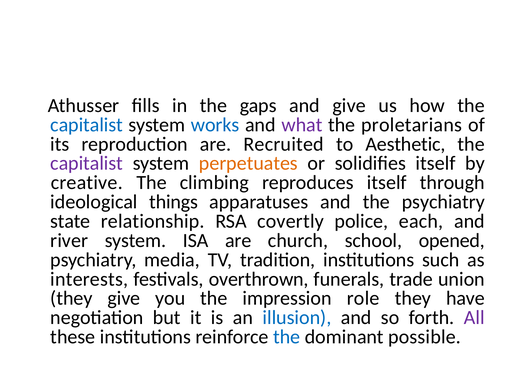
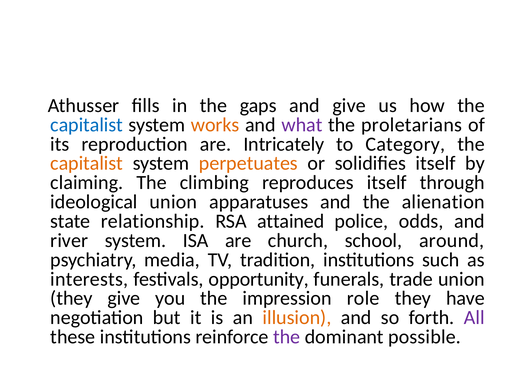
works colour: blue -> orange
Recruited: Recruited -> Intricately
Aesthetic: Aesthetic -> Category
capitalist at (87, 163) colour: purple -> orange
creative: creative -> claiming
ideological things: things -> union
the psychiatry: psychiatry -> alienation
covertly: covertly -> attained
each: each -> odds
opened: opened -> around
overthrown: overthrown -> opportunity
illusion colour: blue -> orange
the at (287, 337) colour: blue -> purple
